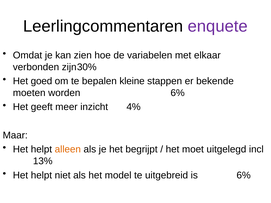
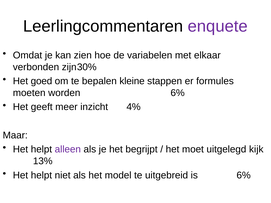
bekende: bekende -> formules
alleen colour: orange -> purple
incl: incl -> kijk
